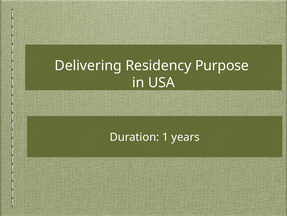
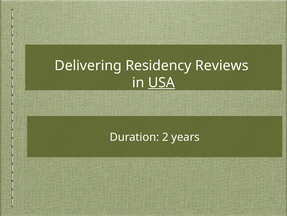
Purpose: Purpose -> Reviews
USA underline: none -> present
1: 1 -> 2
